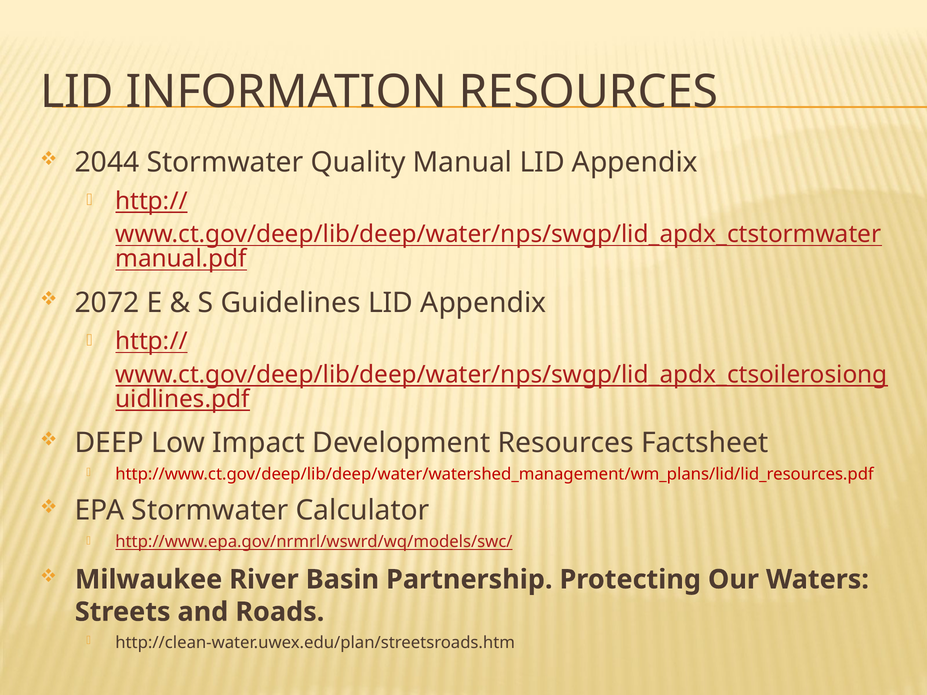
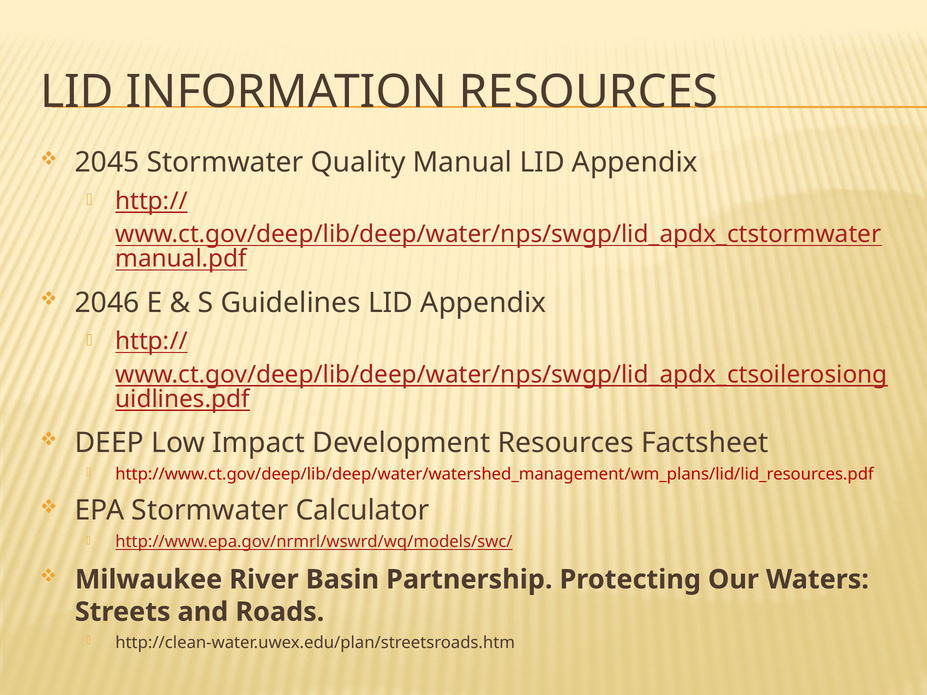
2044: 2044 -> 2045
2072: 2072 -> 2046
